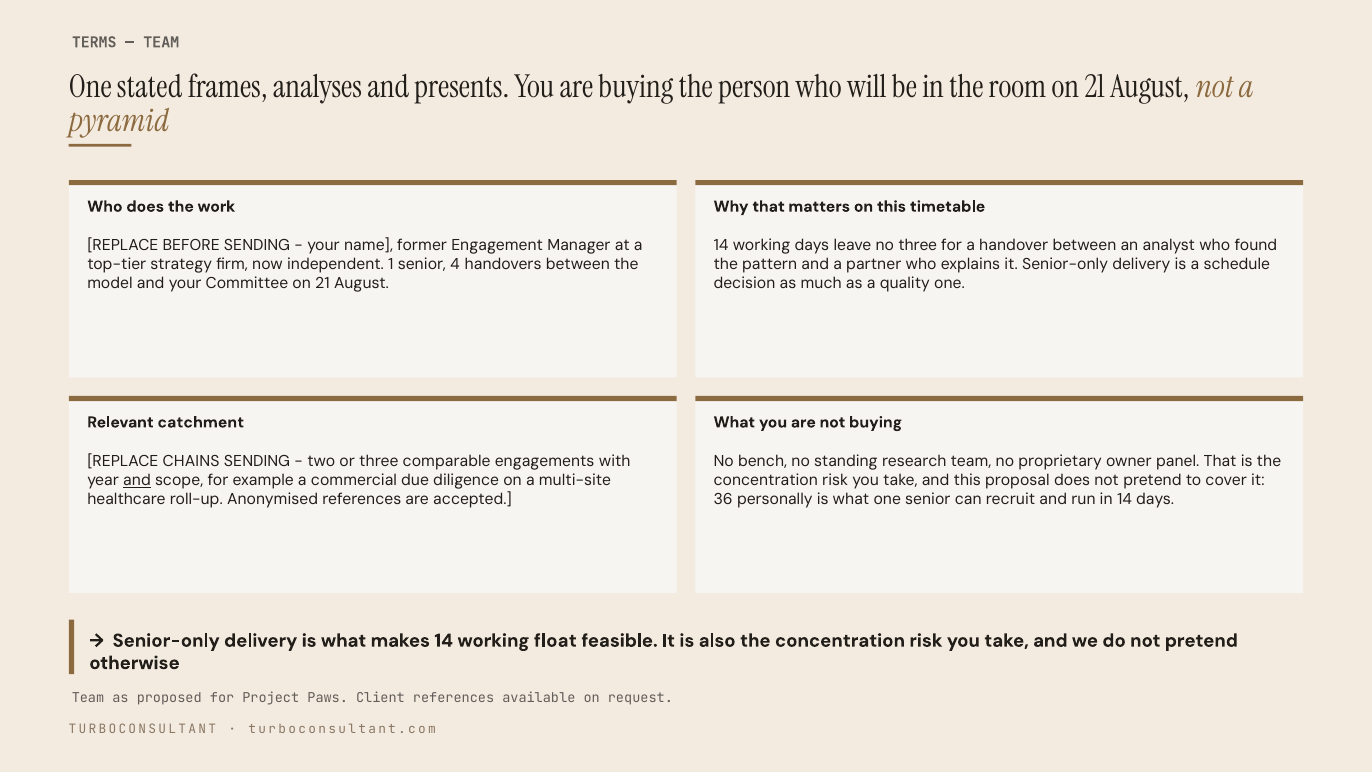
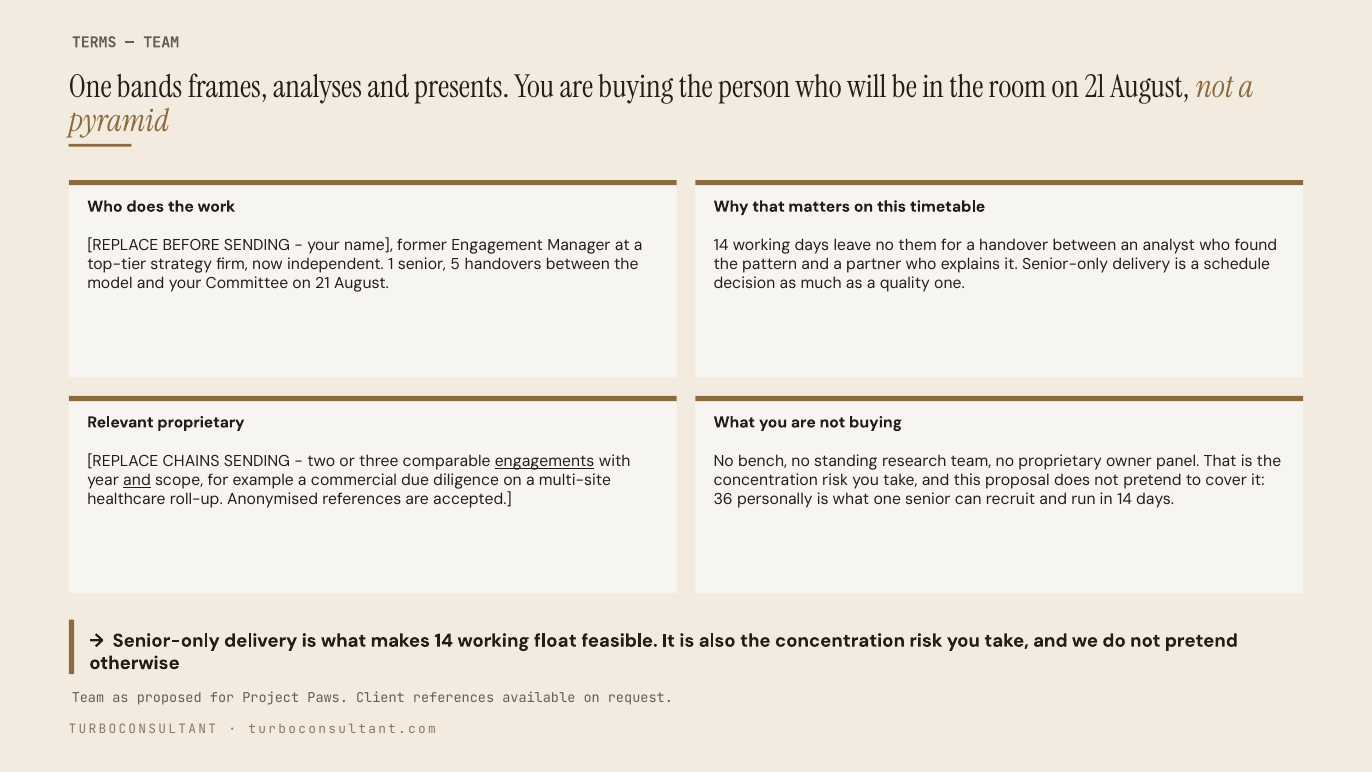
stated: stated -> bands
no three: three -> them
4: 4 -> 5
Relevant catchment: catchment -> proprietary
engagements underline: none -> present
